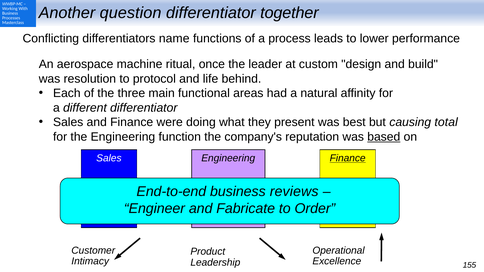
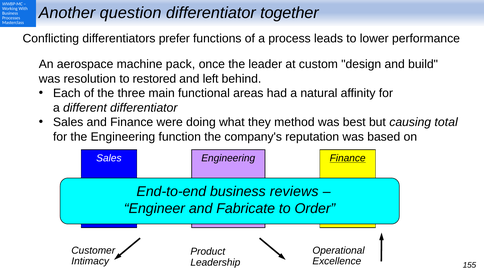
name: name -> prefer
ritual: ritual -> pack
protocol: protocol -> restored
life: life -> left
present: present -> method
based underline: present -> none
